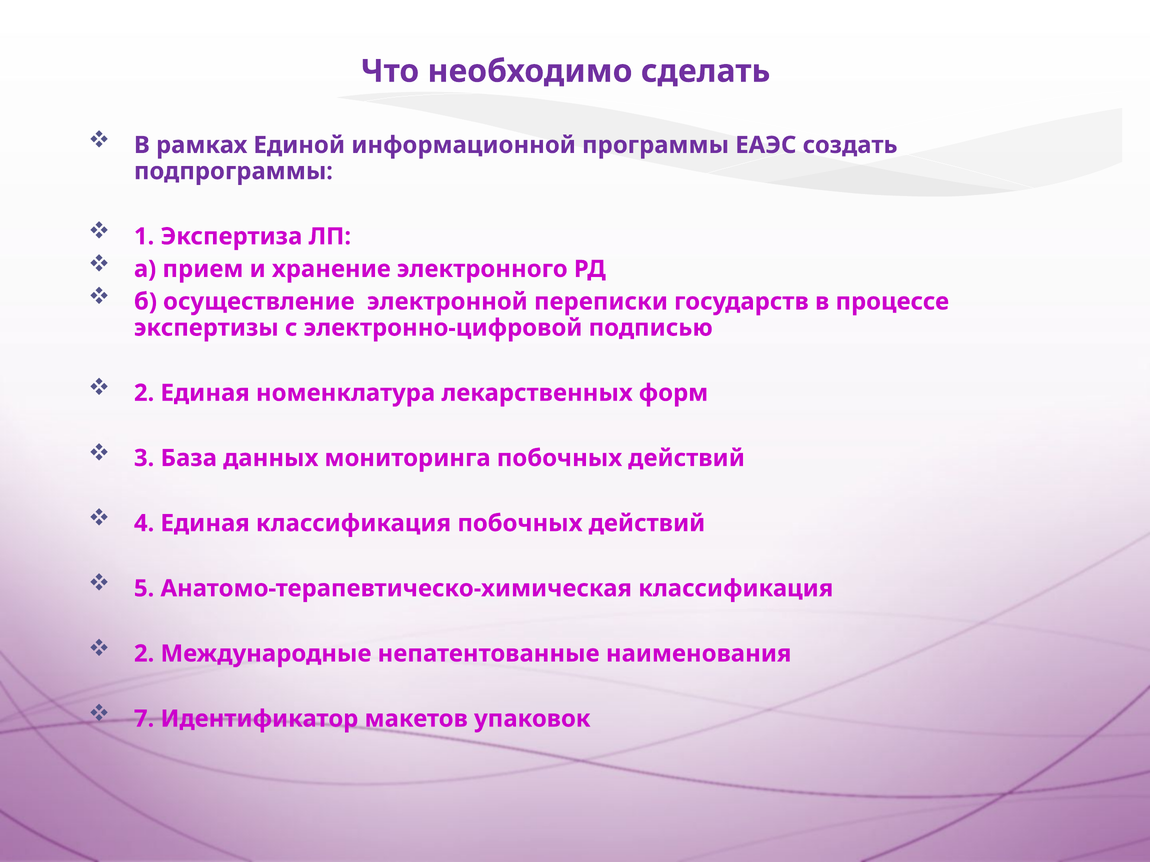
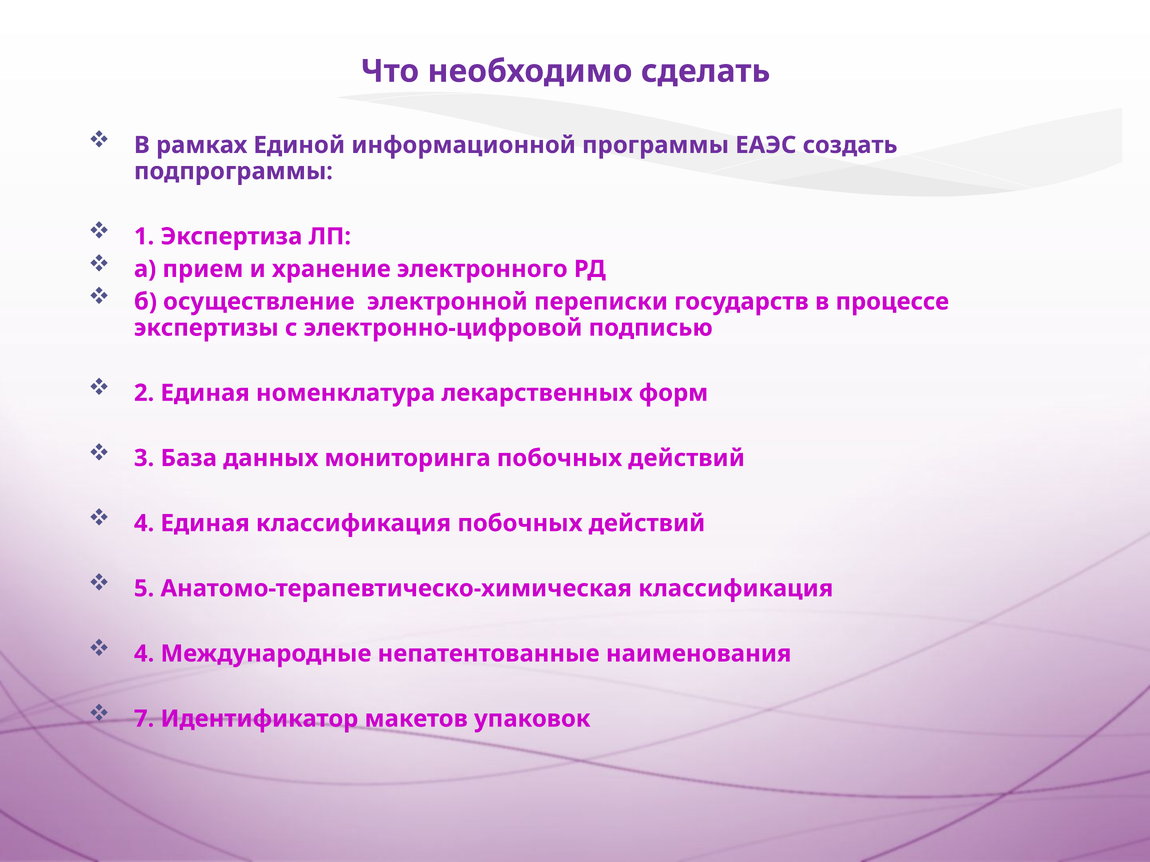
2 at (144, 654): 2 -> 4
